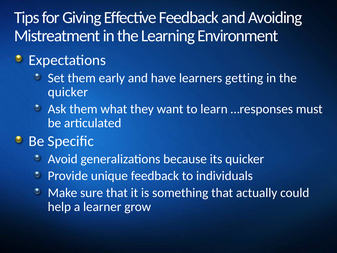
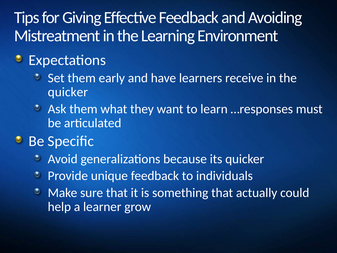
getting: getting -> receive
